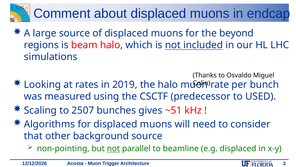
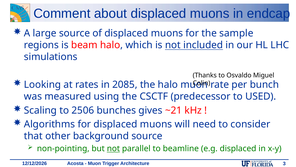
beyond: beyond -> sample
2019: 2019 -> 2085
2507: 2507 -> 2506
~51: ~51 -> ~21
